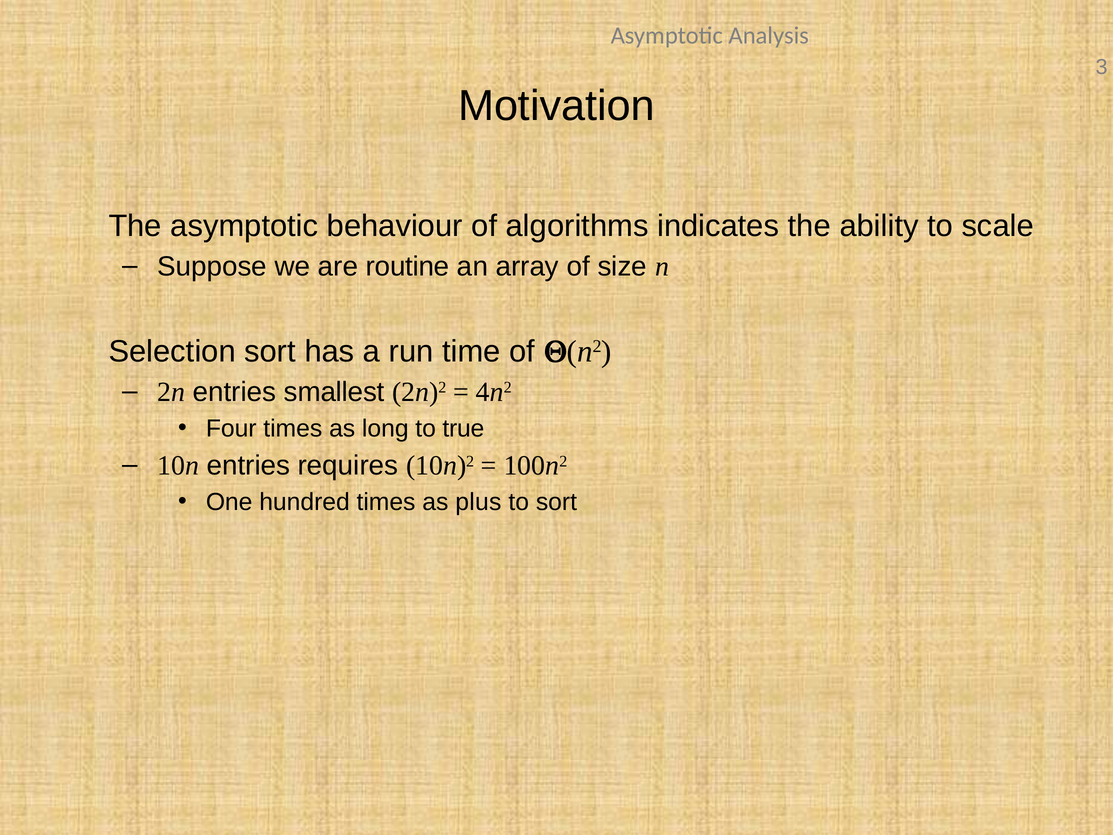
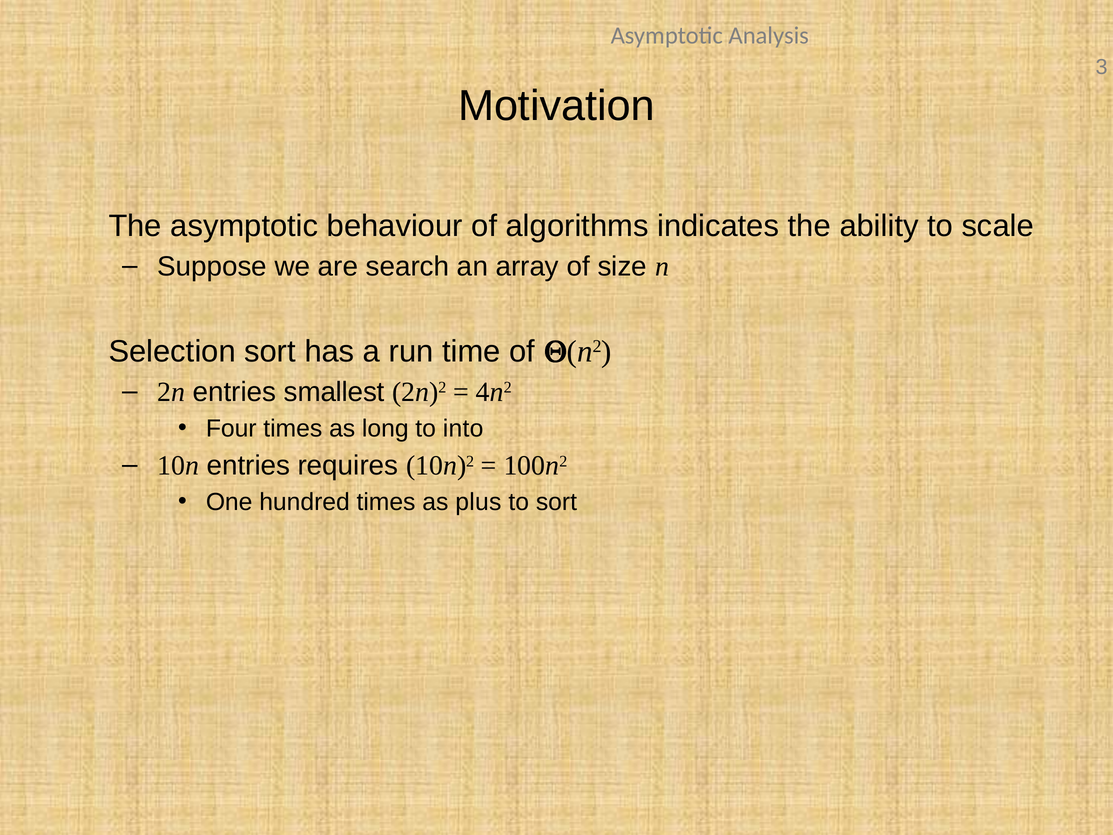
routine: routine -> search
true: true -> into
